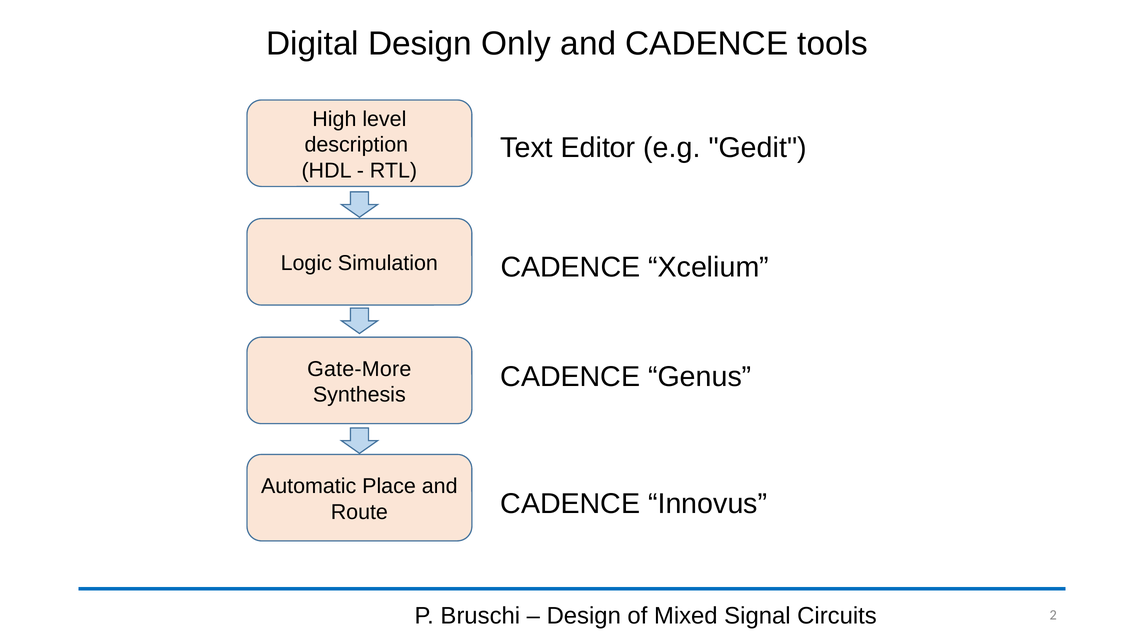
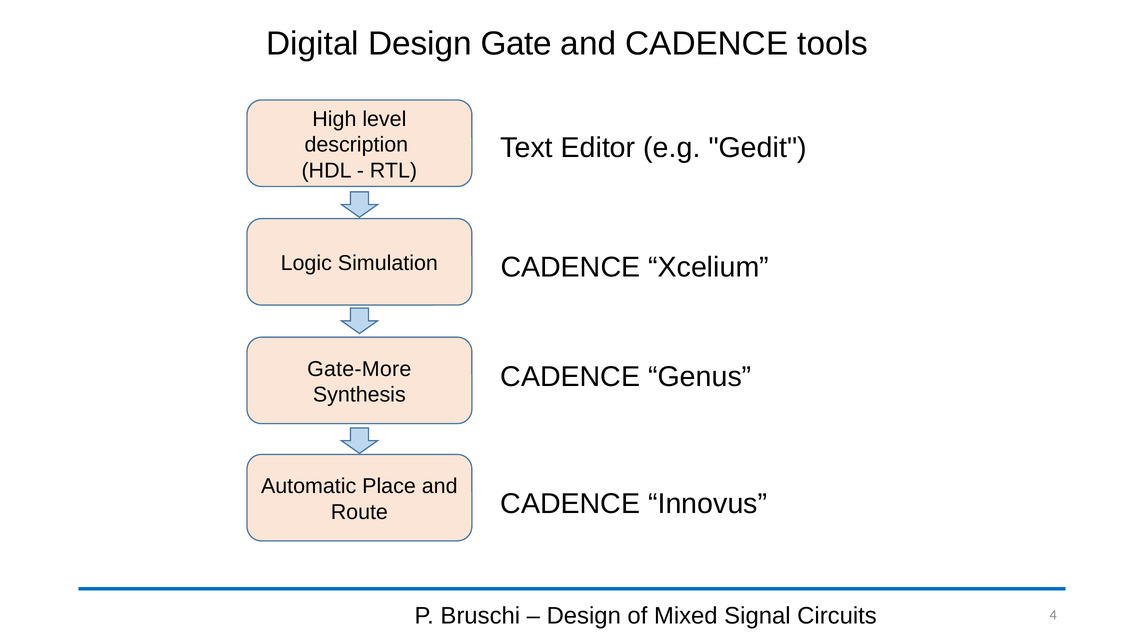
Only: Only -> Gate
2: 2 -> 4
